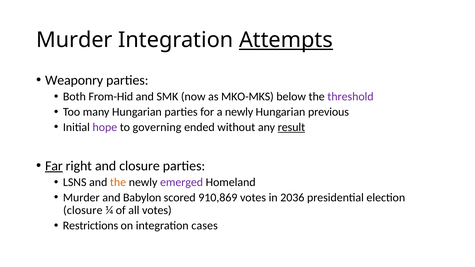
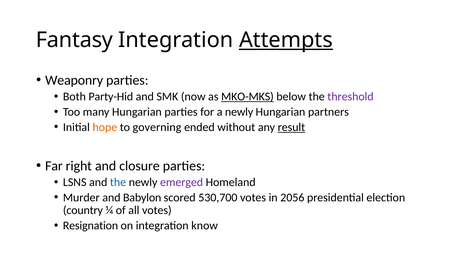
Murder at (74, 40): Murder -> Fantasy
From-Hid: From-Hid -> Party-Hid
MKO-MKS underline: none -> present
previous: previous -> partners
hope colour: purple -> orange
Far underline: present -> none
the at (118, 182) colour: orange -> blue
910,869: 910,869 -> 530,700
2036: 2036 -> 2056
closure at (83, 210): closure -> country
Restrictions: Restrictions -> Resignation
cases: cases -> know
